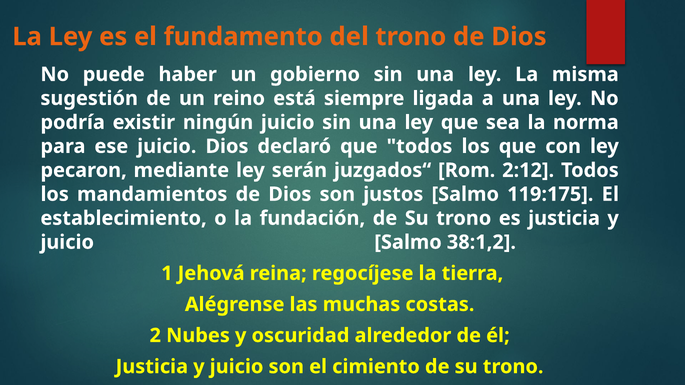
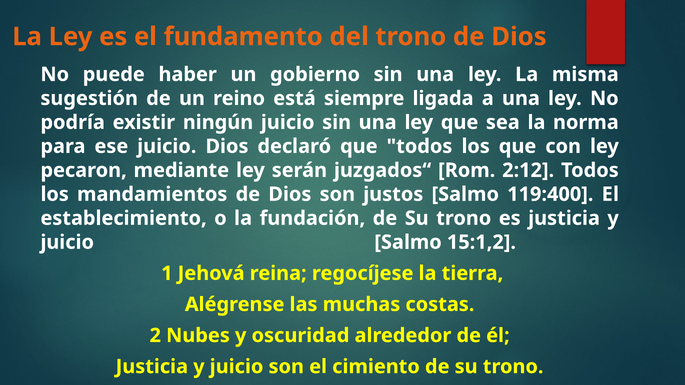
119:175: 119:175 -> 119:400
38:1,2: 38:1,2 -> 15:1,2
